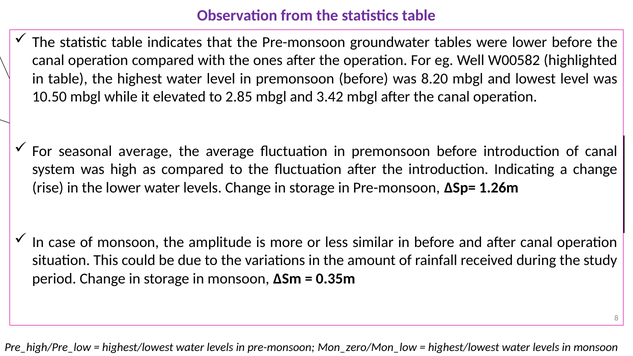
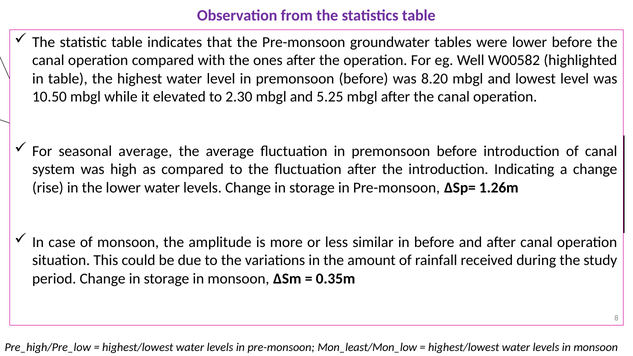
2.85: 2.85 -> 2.30
3.42: 3.42 -> 5.25
Mon_zero/Mon_low: Mon_zero/Mon_low -> Mon_least/Mon_low
